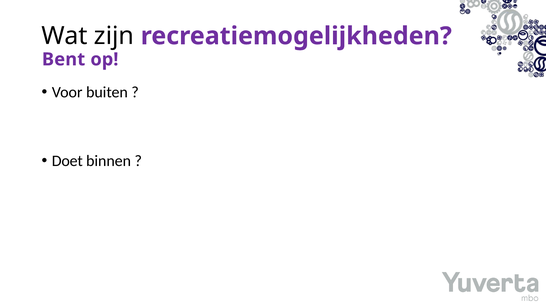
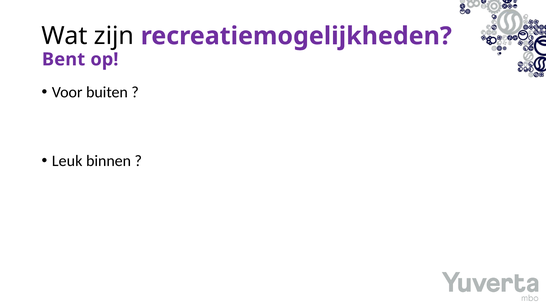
Doet: Doet -> Leuk
